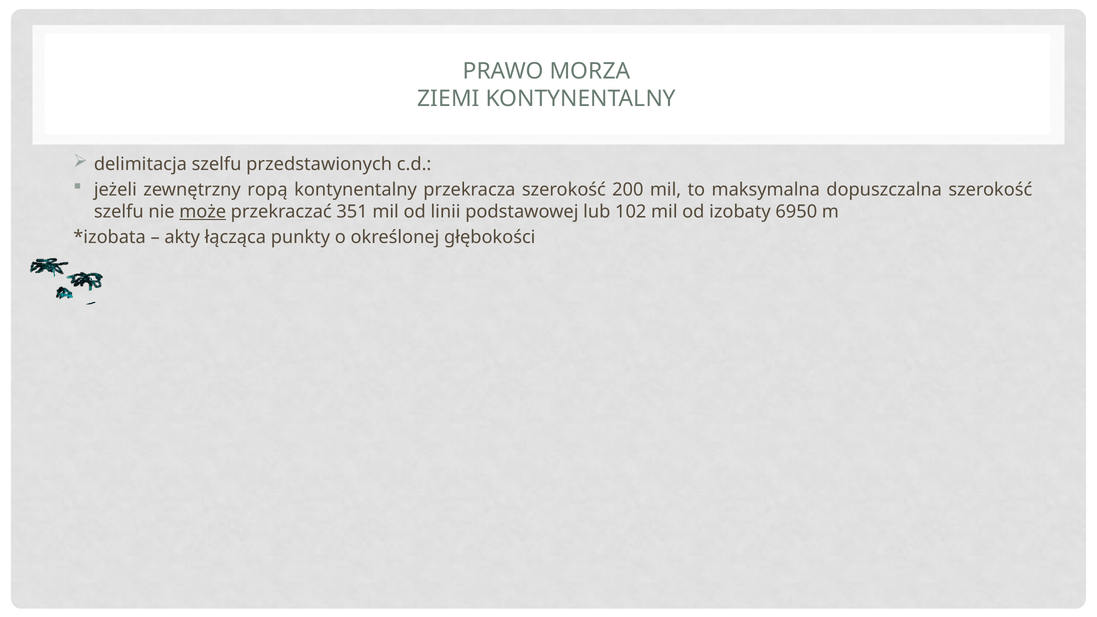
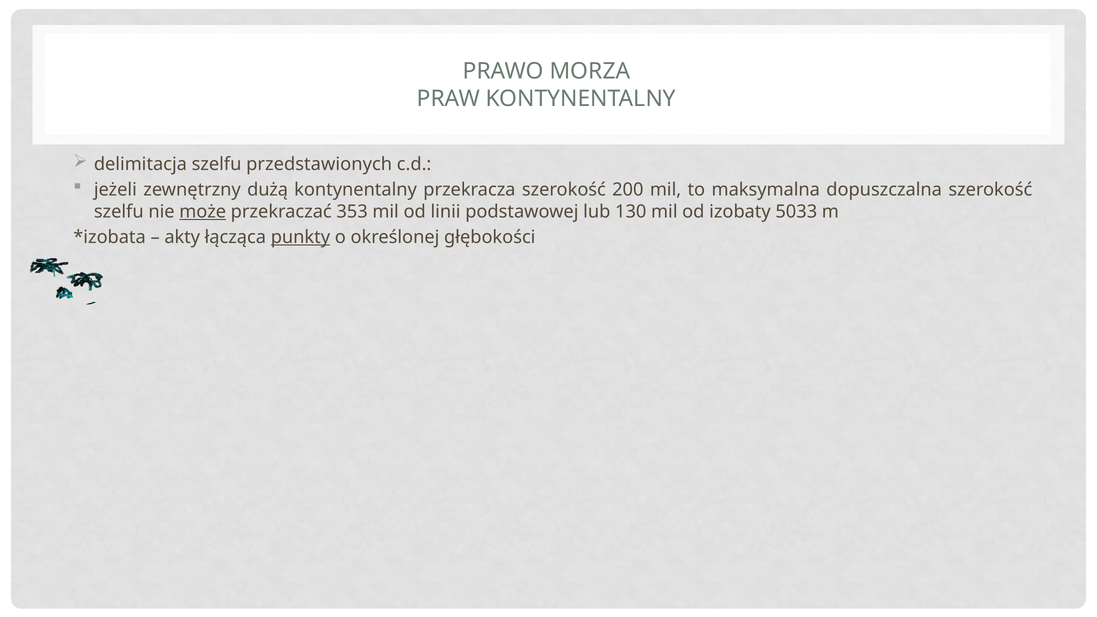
ZIEMI: ZIEMI -> PRAW
ropą: ropą -> dużą
351: 351 -> 353
102: 102 -> 130
6950: 6950 -> 5033
punkty underline: none -> present
